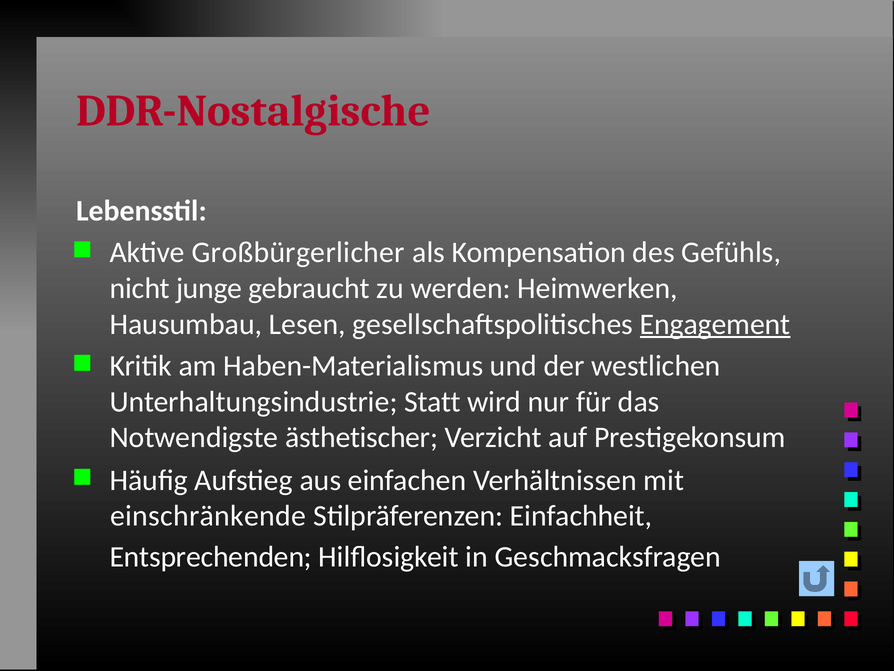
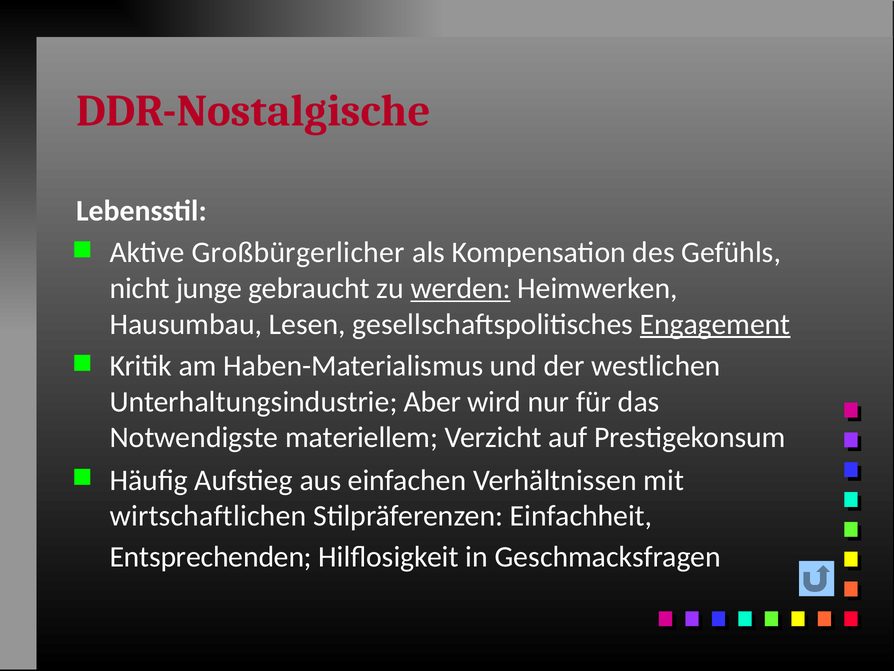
werden underline: none -> present
Statt: Statt -> Aber
ästhetischer: ästhetischer -> materiellem
einschränkende: einschränkende -> wirtschaftlichen
